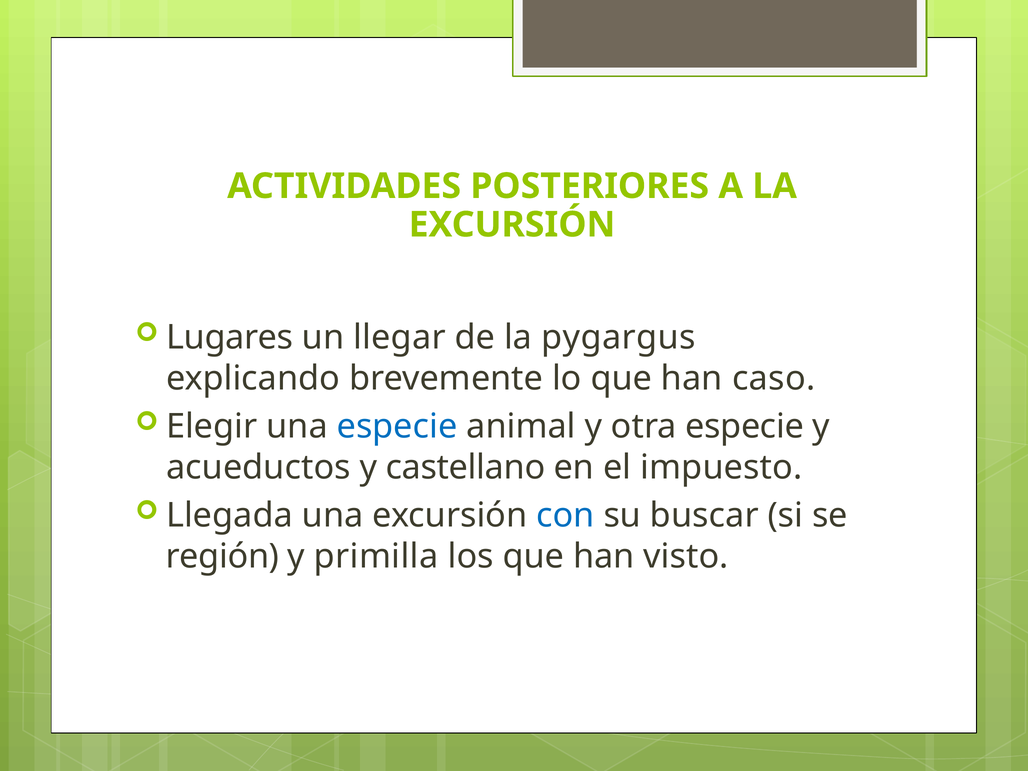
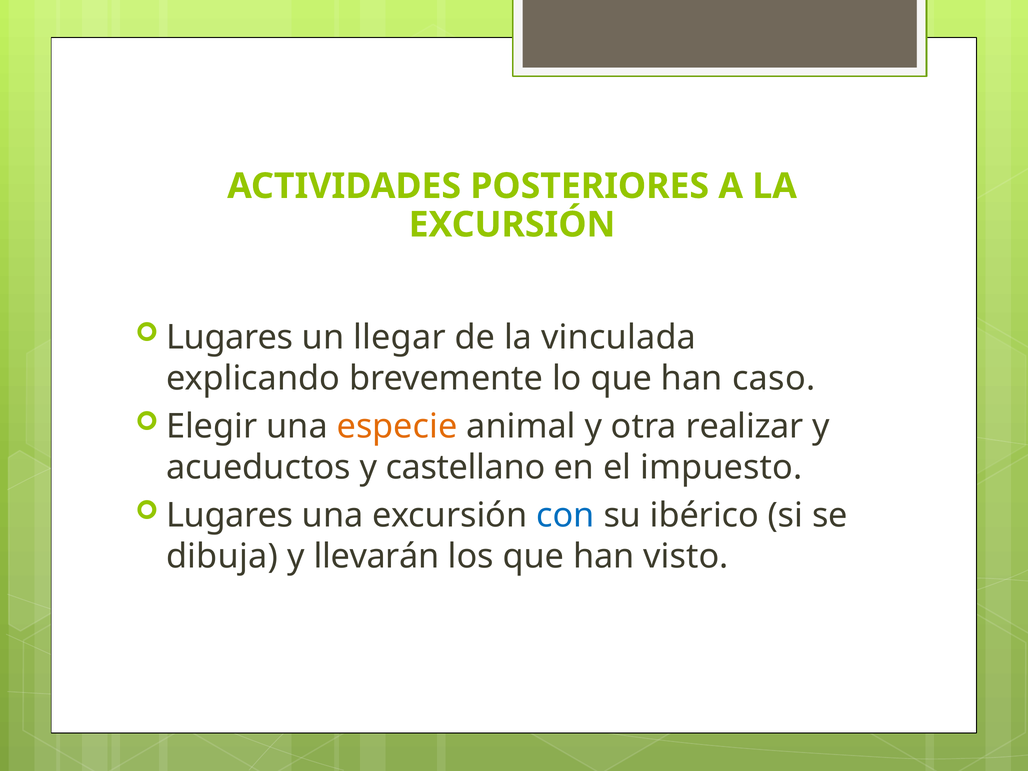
pygargus: pygargus -> vinculada
especie at (397, 426) colour: blue -> orange
otra especie: especie -> realizar
Llegada at (230, 516): Llegada -> Lugares
buscar: buscar -> ibérico
región: región -> dibuja
primilla: primilla -> llevarán
